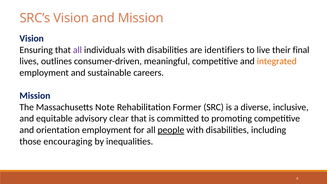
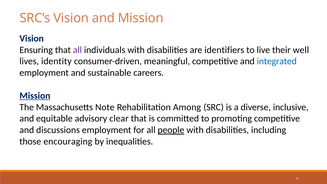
final: final -> well
outlines: outlines -> identity
integrated colour: orange -> blue
Mission at (35, 96) underline: none -> present
Former: Former -> Among
orientation: orientation -> discussions
